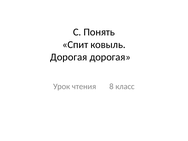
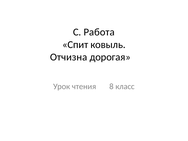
Понять: Понять -> Работа
Дорогая at (69, 57): Дорогая -> Отчизна
